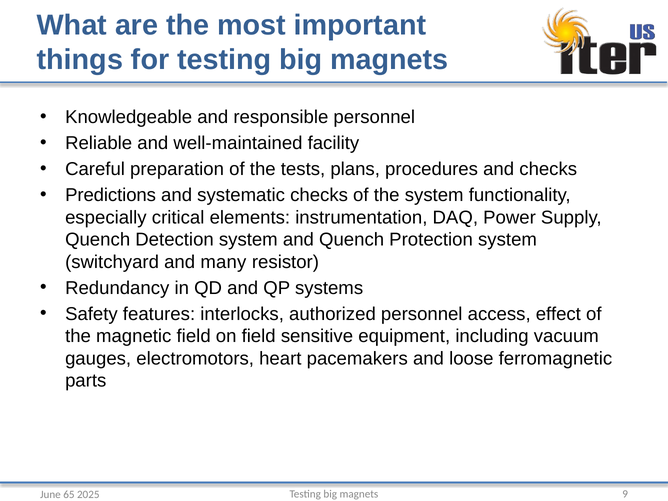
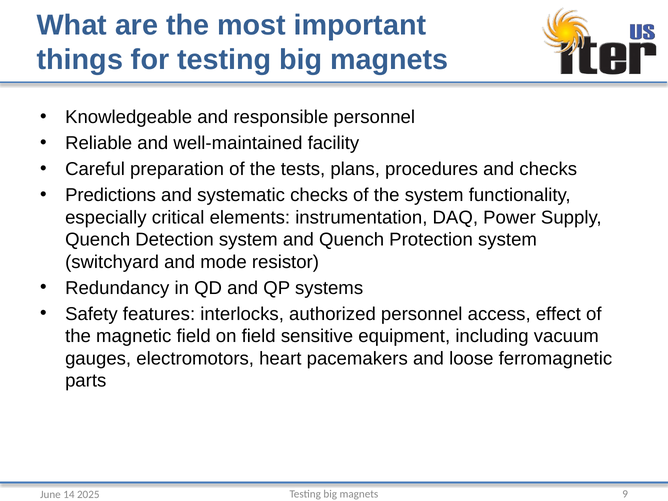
many: many -> mode
65: 65 -> 14
